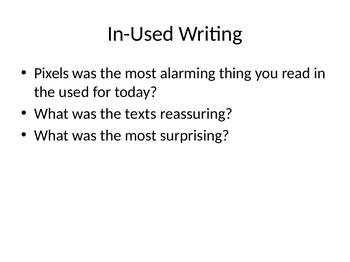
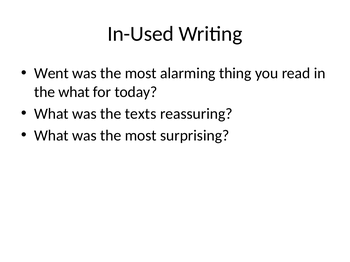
Pixels: Pixels -> Went
the used: used -> what
